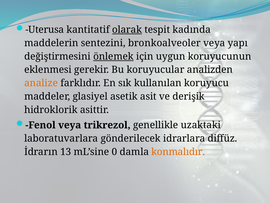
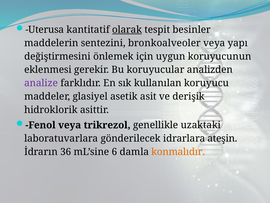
kadında: kadında -> besinler
önlemek underline: present -> none
analize colour: orange -> purple
diffüz: diffüz -> ateşin
13: 13 -> 36
0: 0 -> 6
